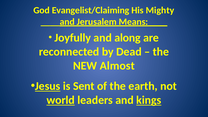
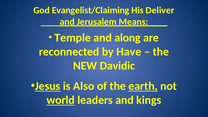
Mighty: Mighty -> Deliver
Joyfully: Joyfully -> Temple
Dead: Dead -> Have
Almost: Almost -> Davidic
Sent: Sent -> Also
earth underline: none -> present
kings underline: present -> none
